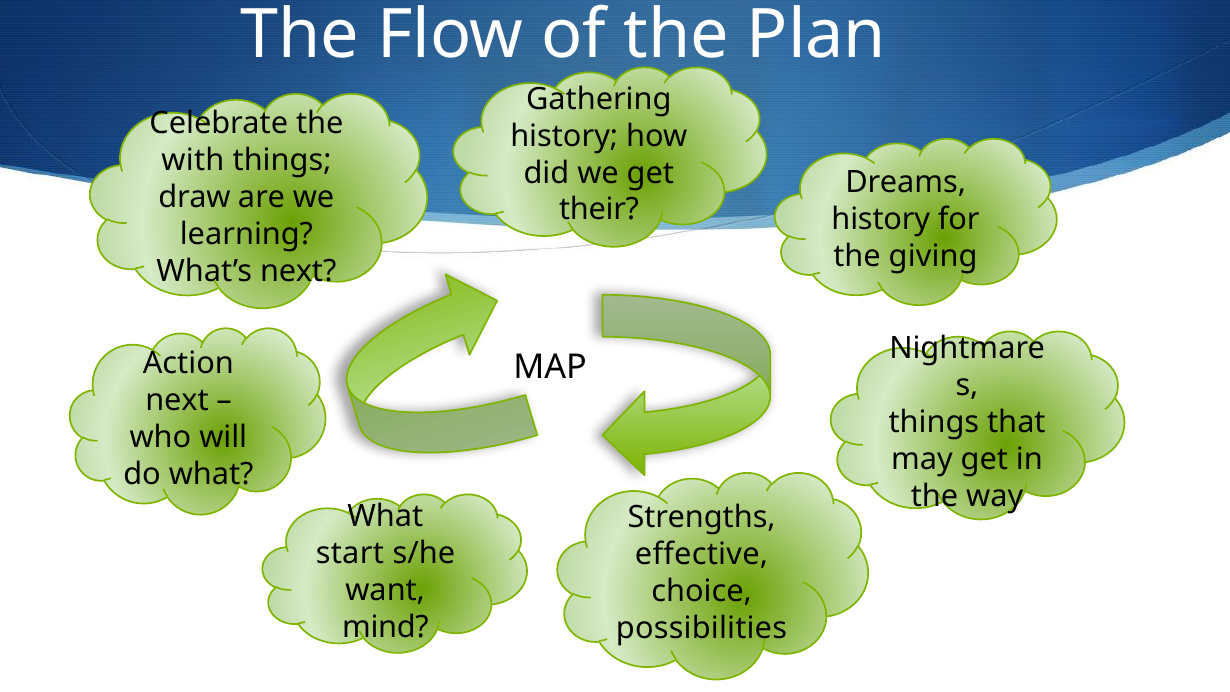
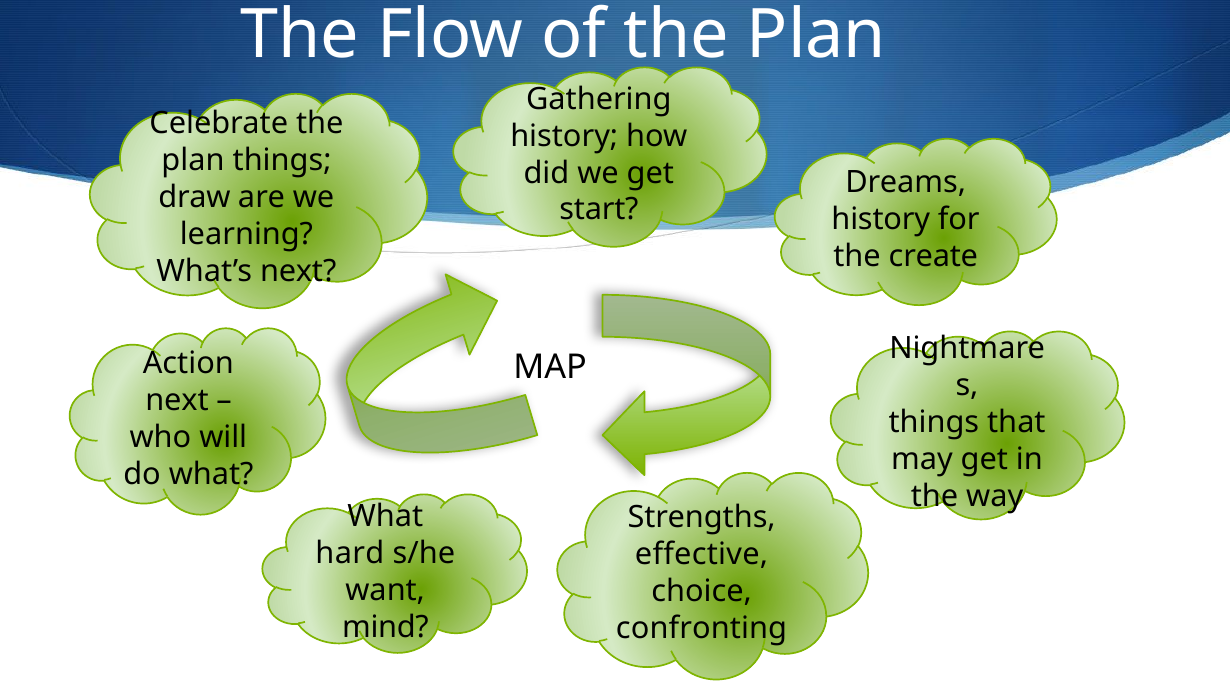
with at (193, 161): with -> plan
their: their -> start
giving: giving -> create
start: start -> hard
possibilities: possibilities -> confronting
